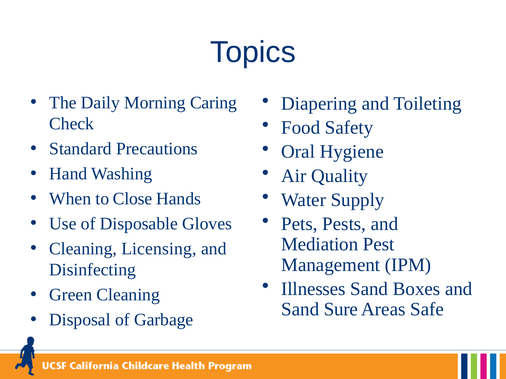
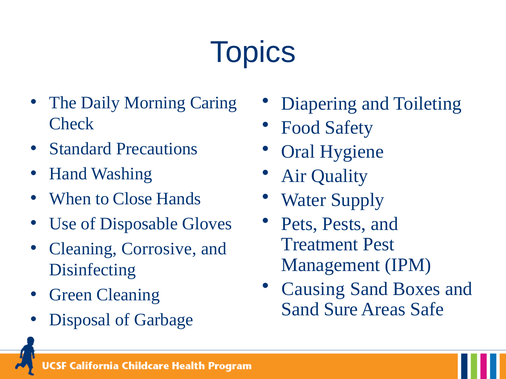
Mediation: Mediation -> Treatment
Licensing: Licensing -> Corrosive
Illnesses: Illnesses -> Causing
